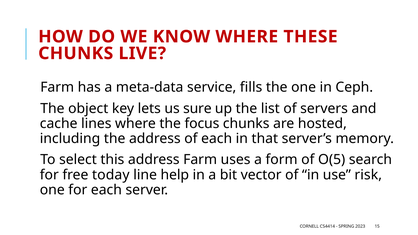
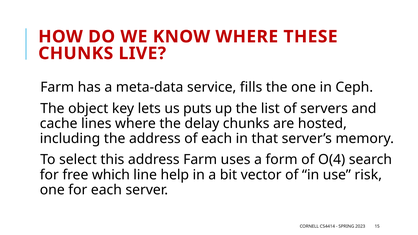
sure: sure -> puts
focus: focus -> delay
O(5: O(5 -> O(4
today: today -> which
